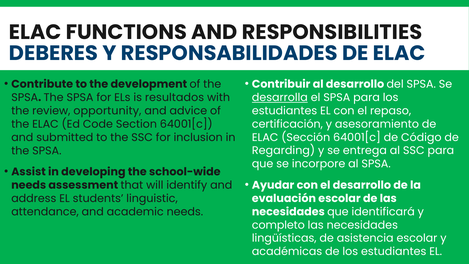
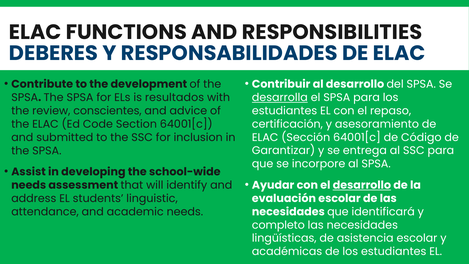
opportunity: opportunity -> conscientes
Regarding: Regarding -> Garantizar
desarrollo at (362, 185) underline: none -> present
